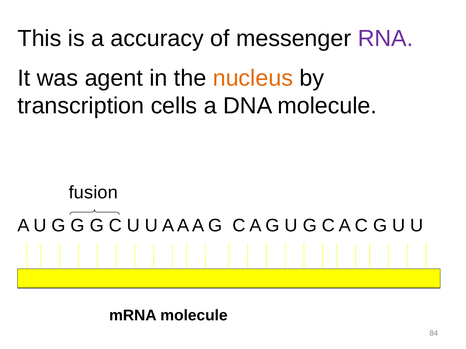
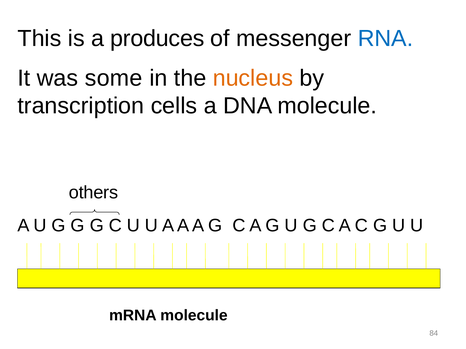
accuracy: accuracy -> produces
RNA colour: purple -> blue
agent: agent -> some
fusion: fusion -> others
